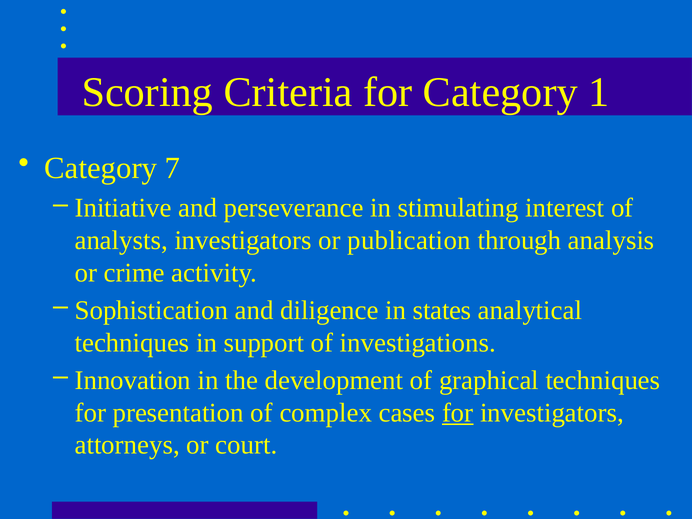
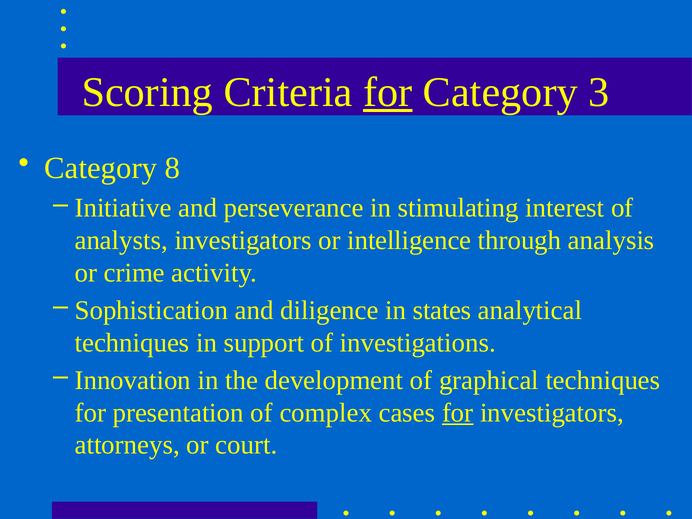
for at (388, 92) underline: none -> present
1: 1 -> 3
7: 7 -> 8
publication: publication -> intelligence
